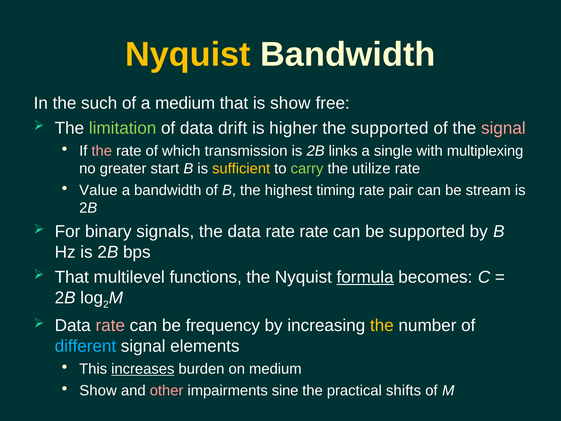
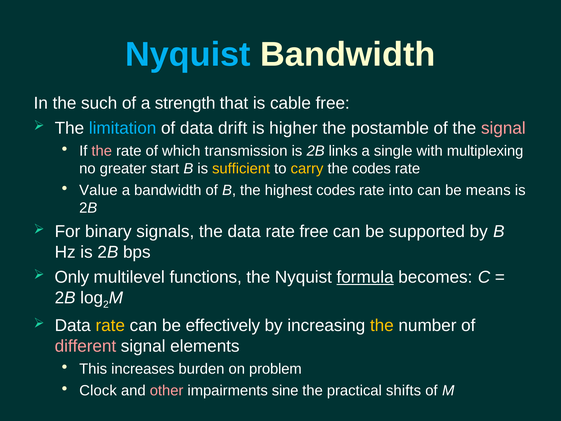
Nyquist at (188, 54) colour: yellow -> light blue
a medium: medium -> strength
is show: show -> cable
limitation colour: light green -> light blue
the supported: supported -> postamble
carry colour: light green -> yellow
the utilize: utilize -> codes
highest timing: timing -> codes
pair: pair -> into
stream: stream -> means
rate rate: rate -> free
That at (72, 277): That -> Only
rate at (110, 325) colour: pink -> yellow
frequency: frequency -> effectively
different colour: light blue -> pink
increases underline: present -> none
on medium: medium -> problem
Show at (98, 390): Show -> Clock
